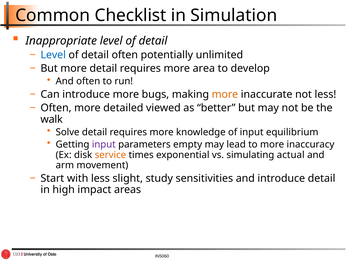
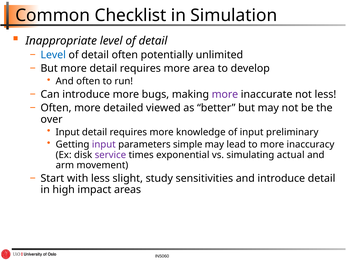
more at (225, 94) colour: orange -> purple
walk: walk -> over
Solve at (68, 132): Solve -> Input
equilibrium: equilibrium -> preliminary
empty: empty -> simple
service colour: orange -> purple
